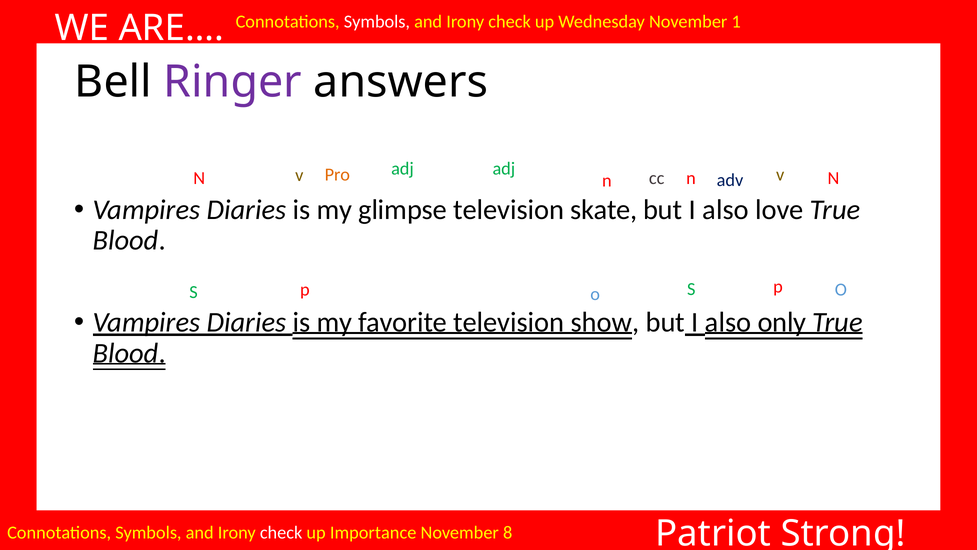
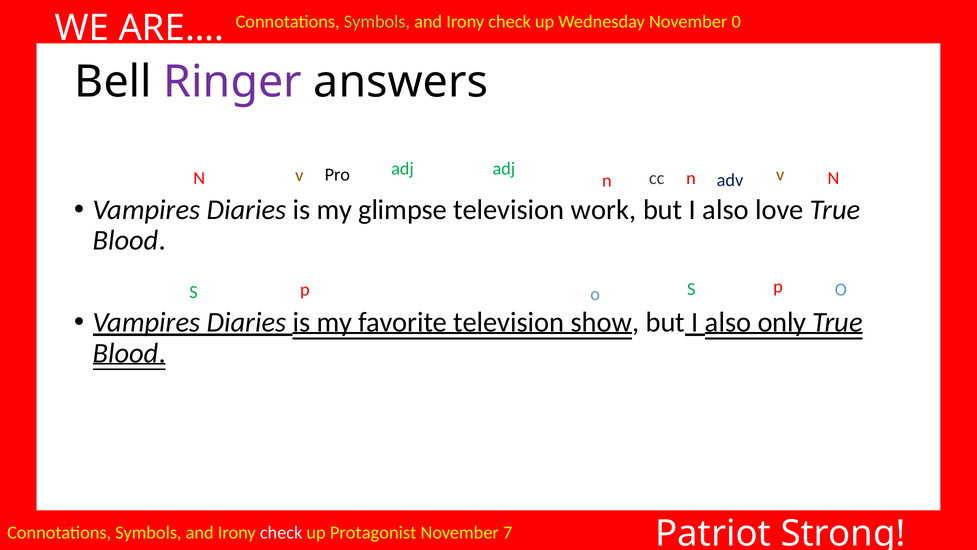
Symbols at (377, 22) colour: white -> light green
1: 1 -> 0
Pro colour: orange -> black
skate: skate -> work
Importance: Importance -> Protagonist
8: 8 -> 7
